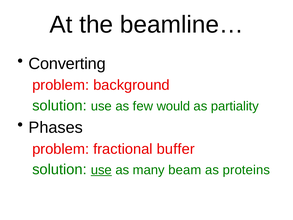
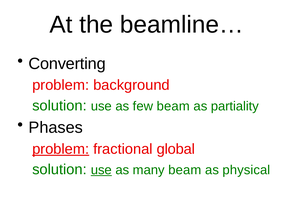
few would: would -> beam
problem at (61, 149) underline: none -> present
buffer: buffer -> global
proteins: proteins -> physical
